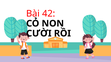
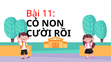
42: 42 -> 11
